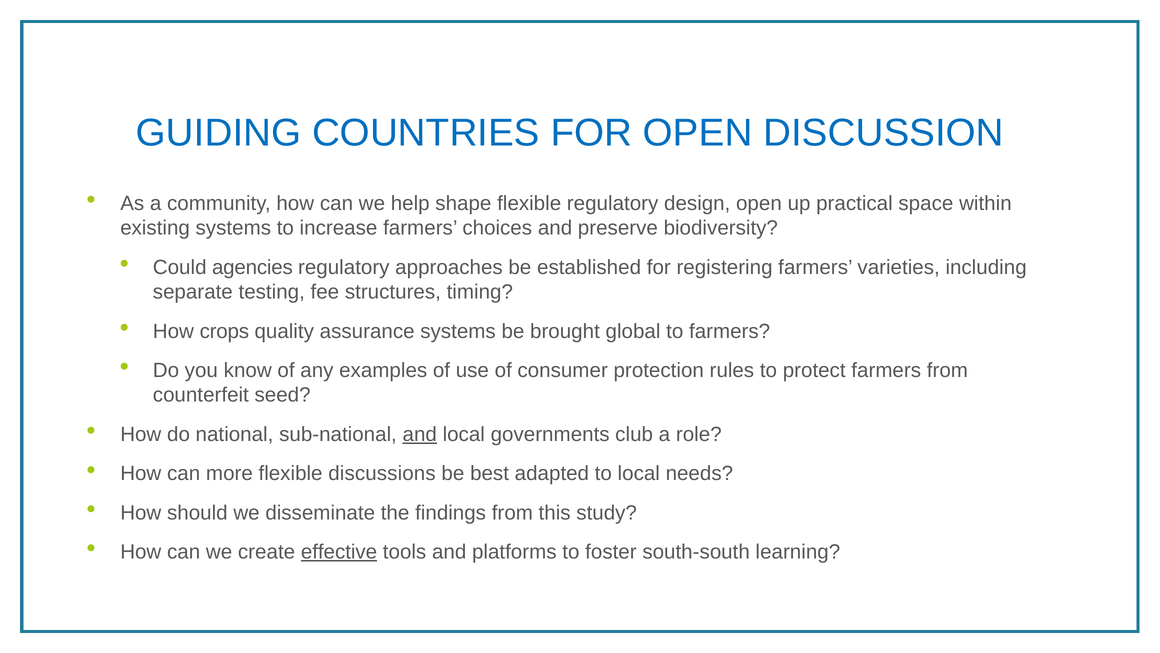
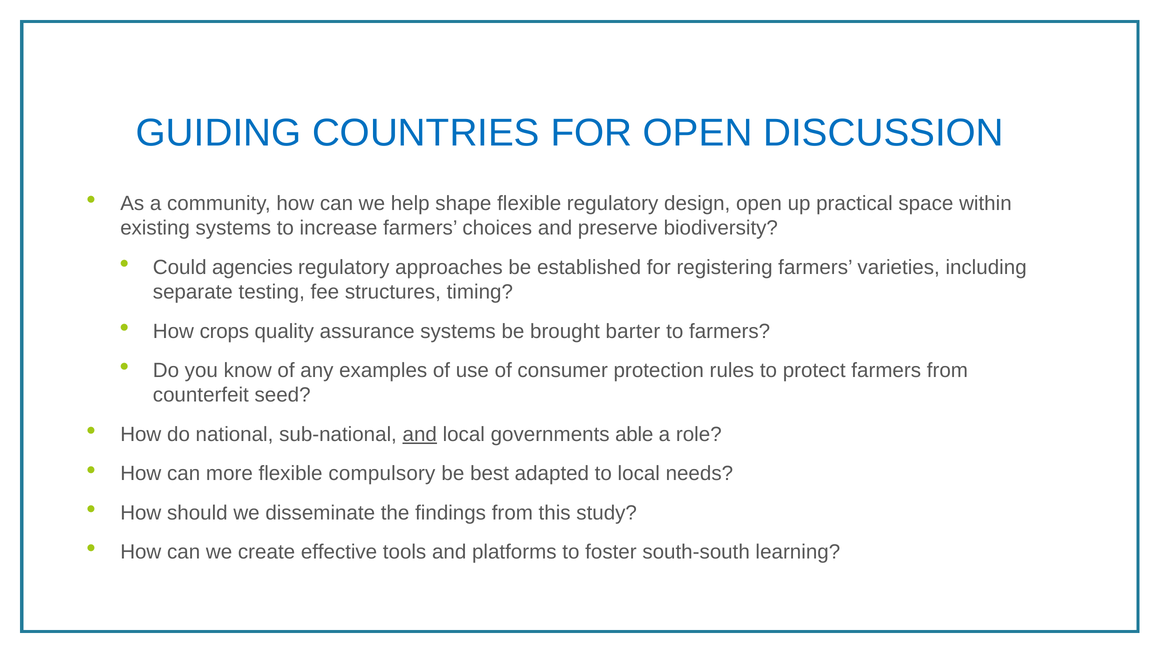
global: global -> barter
club: club -> able
discussions: discussions -> compulsory
effective underline: present -> none
